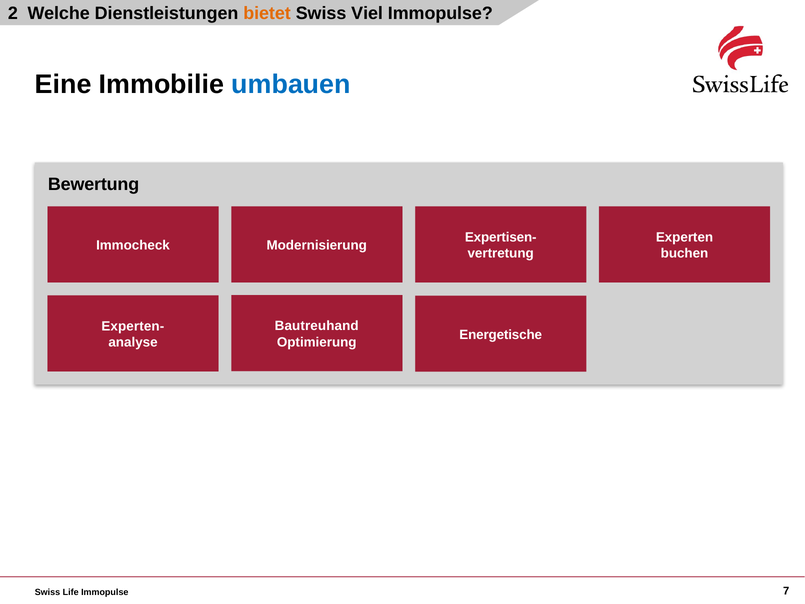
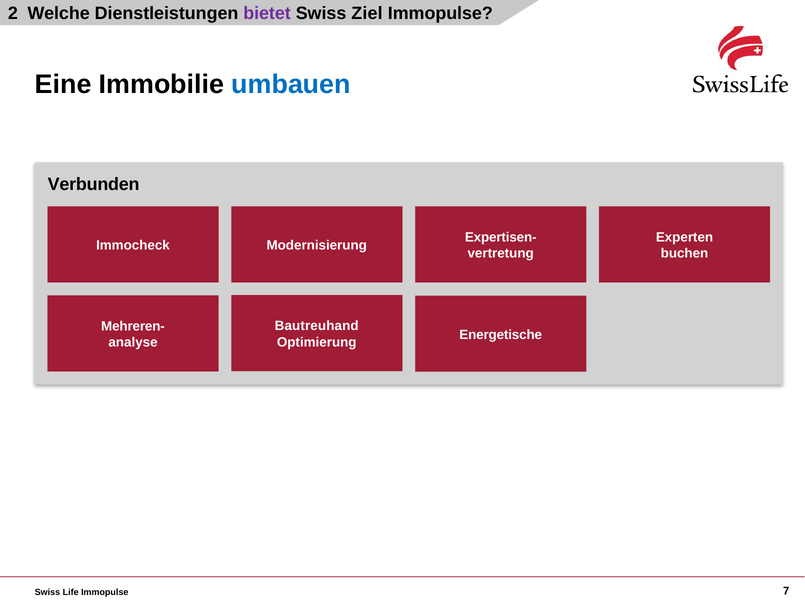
bietet colour: orange -> purple
Viel: Viel -> Ziel
Bewertung: Bewertung -> Verbunden
Experten-: Experten- -> Mehreren-
